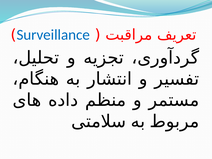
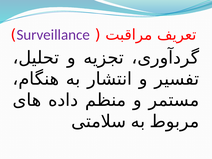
Surveillance colour: blue -> purple
